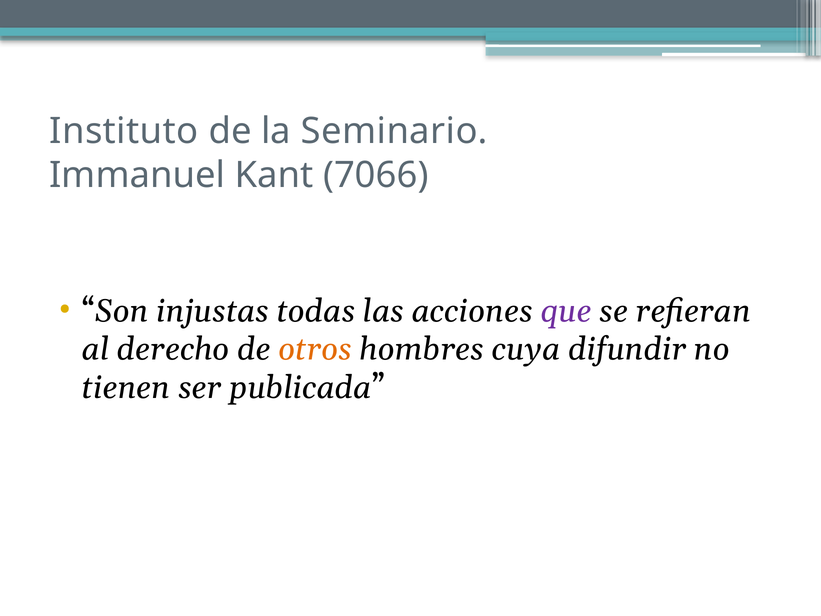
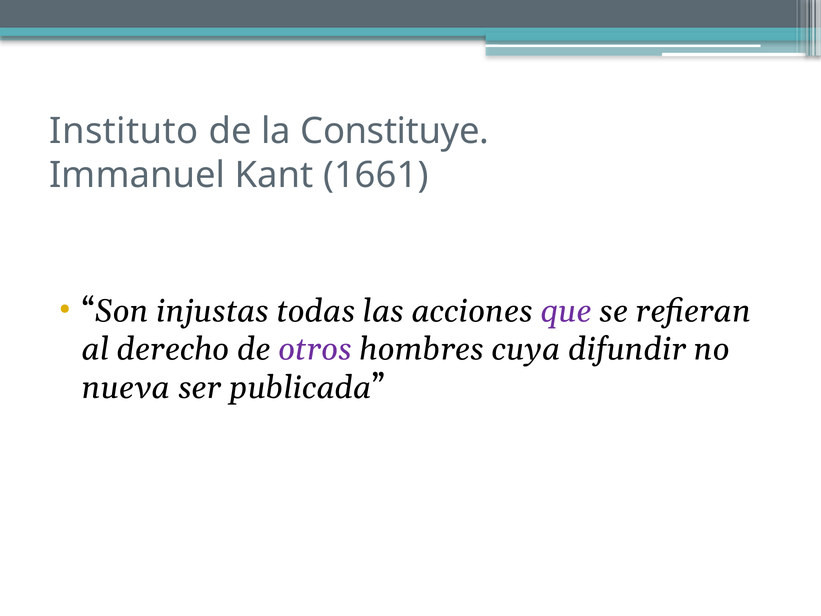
Seminario: Seminario -> Constituye
7066: 7066 -> 1661
otros colour: orange -> purple
tienen: tienen -> nueva
